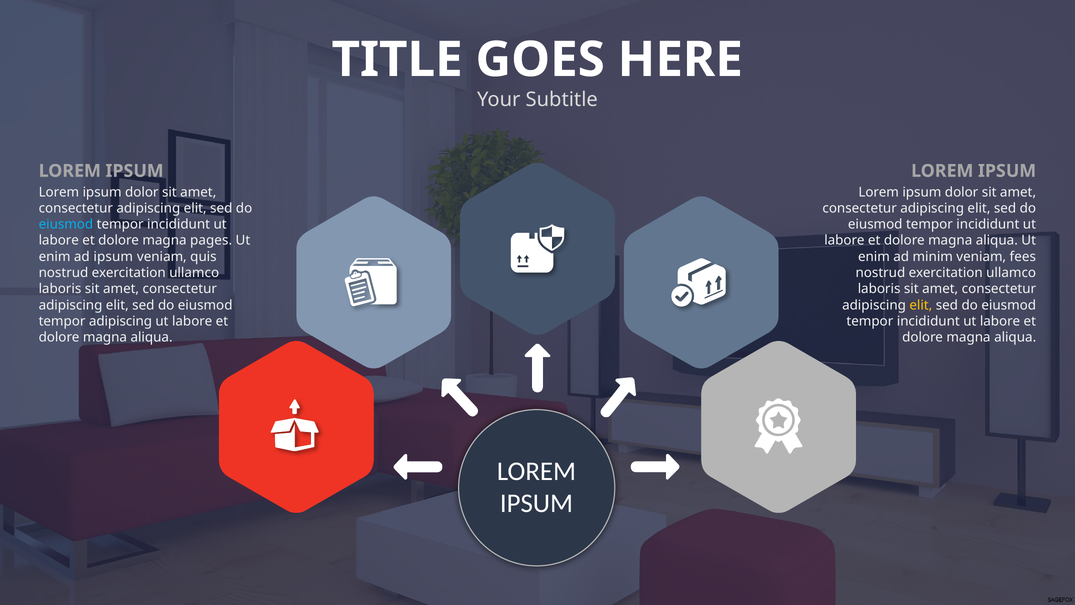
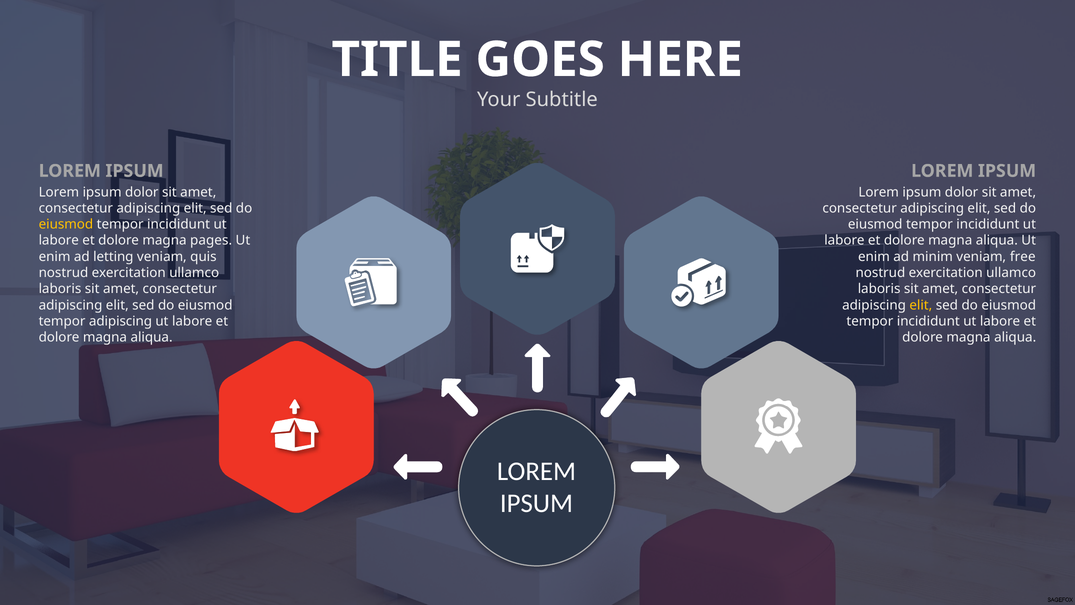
eiusmod at (66, 224) colour: light blue -> yellow
ad ipsum: ipsum -> letting
fees: fees -> free
